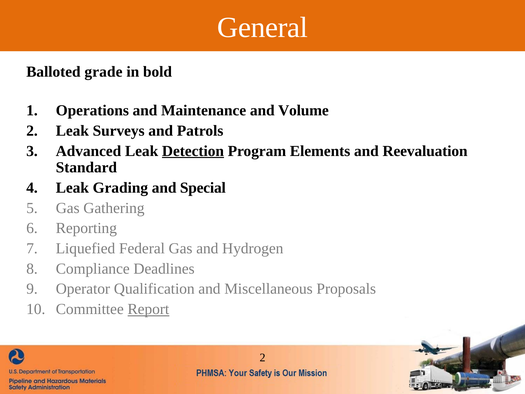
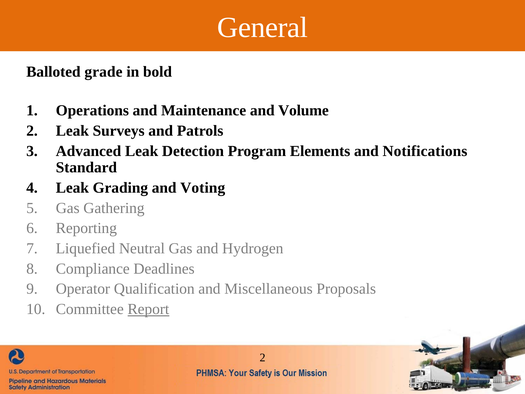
Detection underline: present -> none
Reevaluation: Reevaluation -> Notifications
Special: Special -> Voting
Federal: Federal -> Neutral
